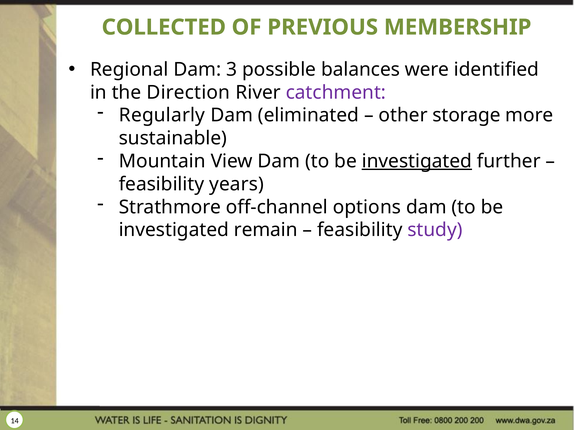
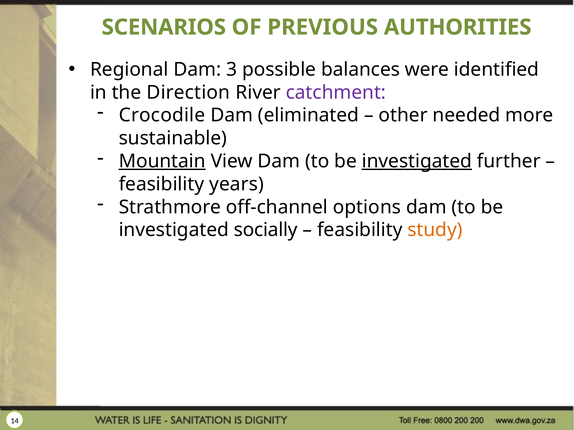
COLLECTED: COLLECTED -> SCENARIOS
MEMBERSHIP: MEMBERSHIP -> AUTHORITIES
Regularly: Regularly -> Crocodile
storage: storage -> needed
Mountain underline: none -> present
remain: remain -> socially
study colour: purple -> orange
